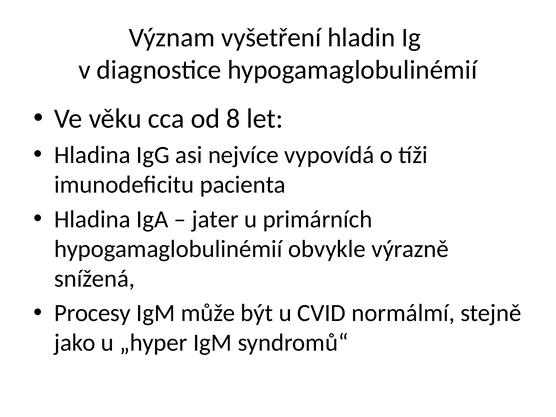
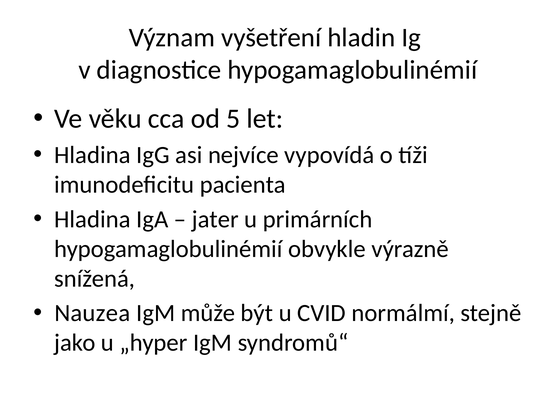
8: 8 -> 5
Procesy: Procesy -> Nauzea
